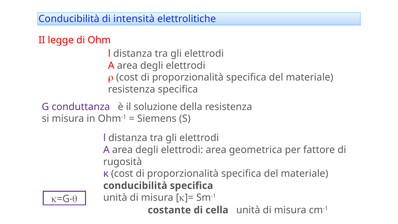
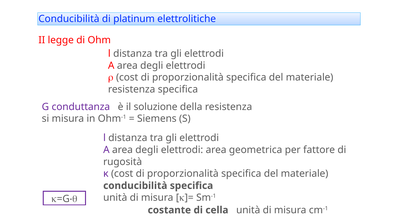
intensità: intensità -> platinum
